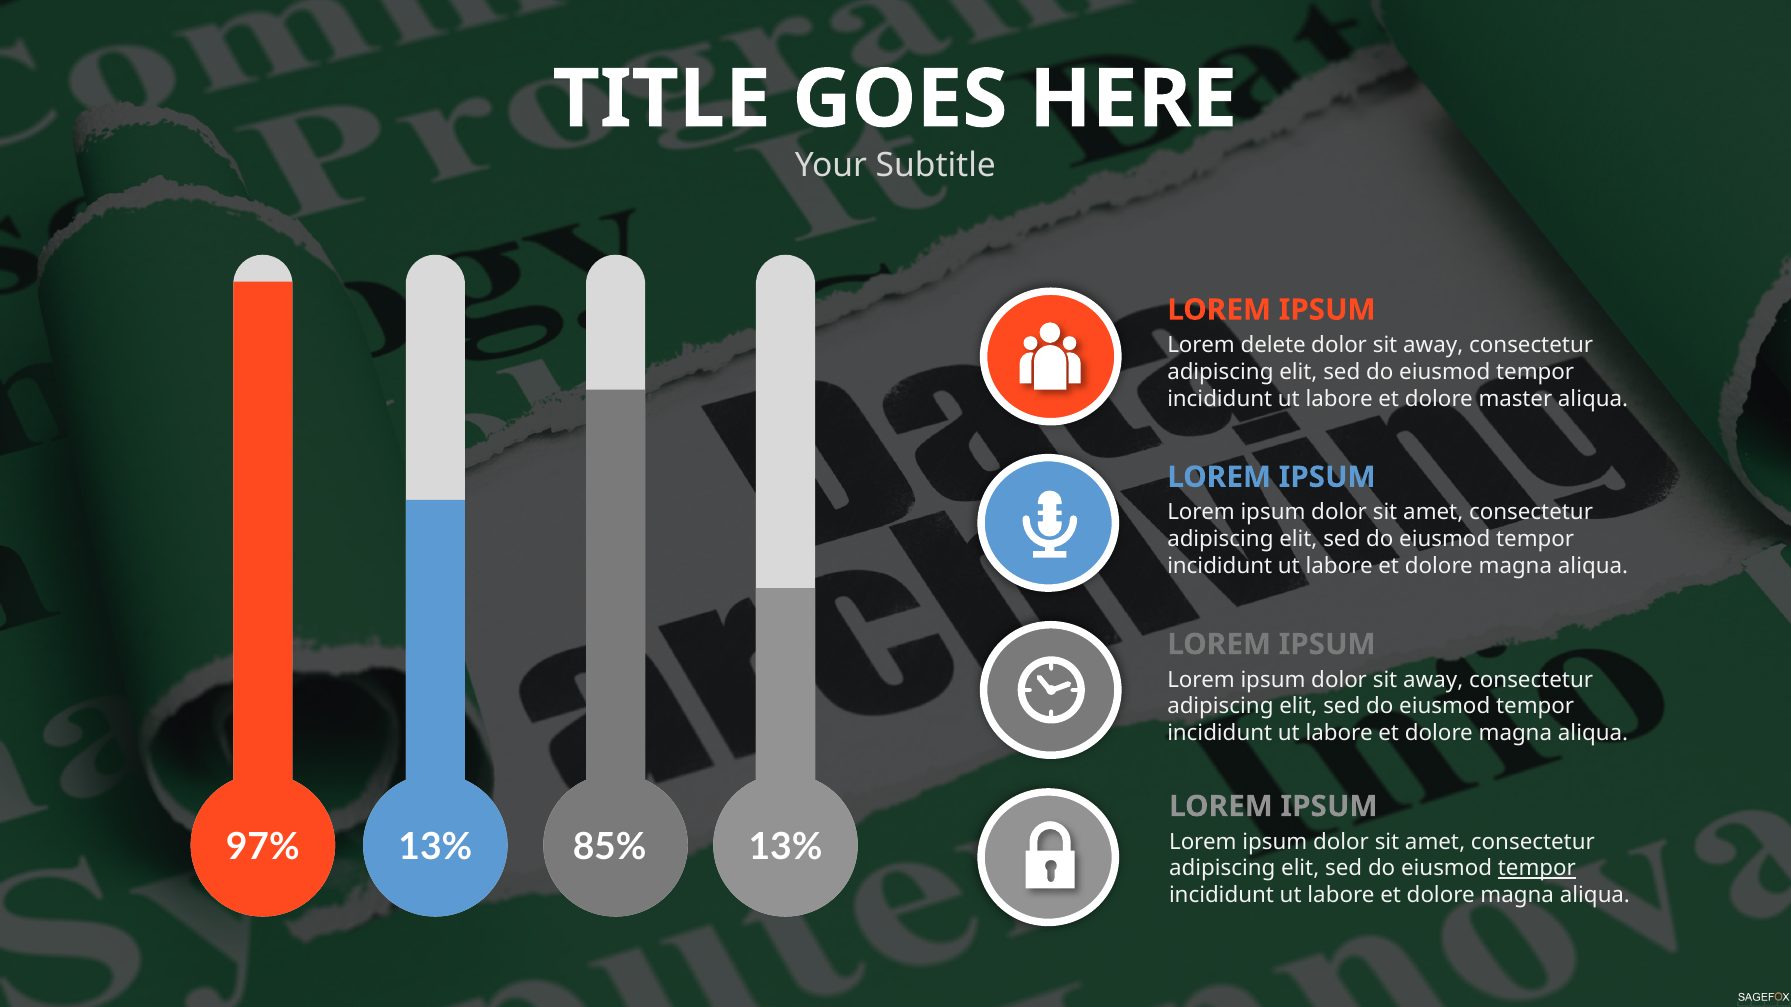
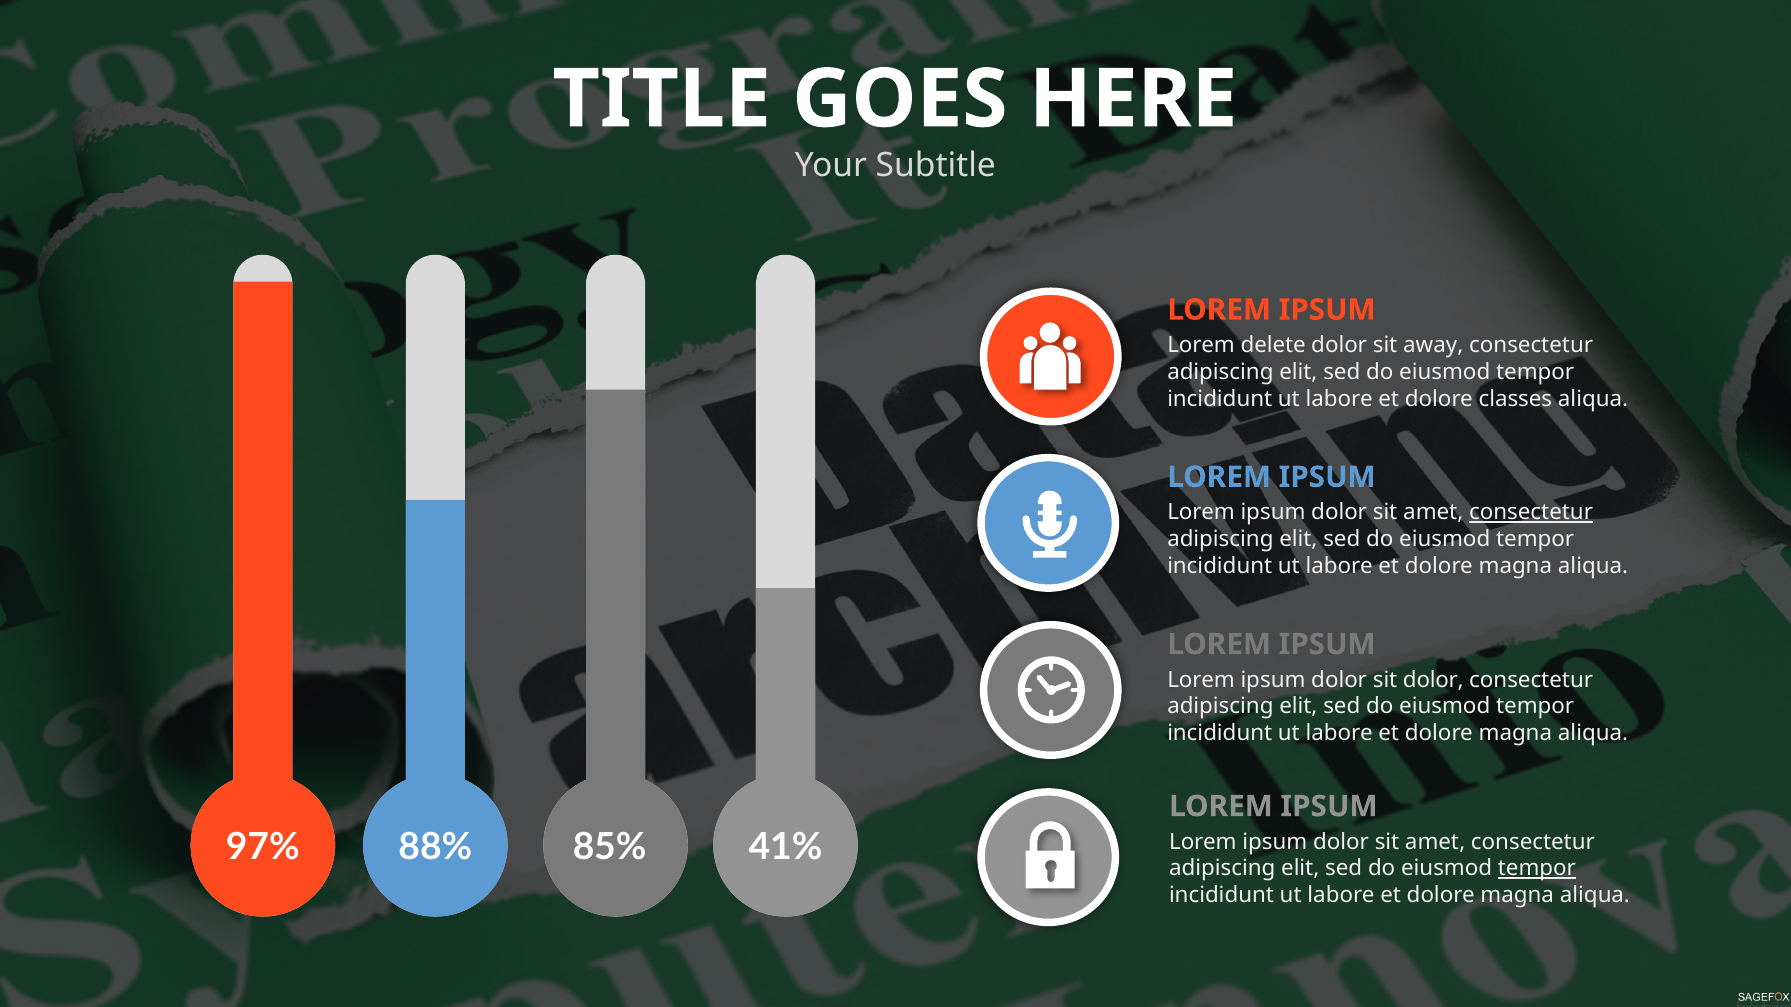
master: master -> classes
consectetur at (1531, 513) underline: none -> present
ipsum dolor sit away: away -> dolor
97% 13%: 13% -> 88%
85% 13%: 13% -> 41%
